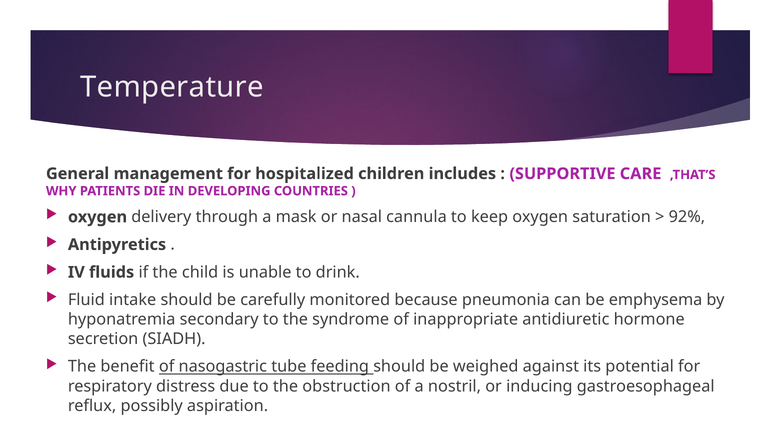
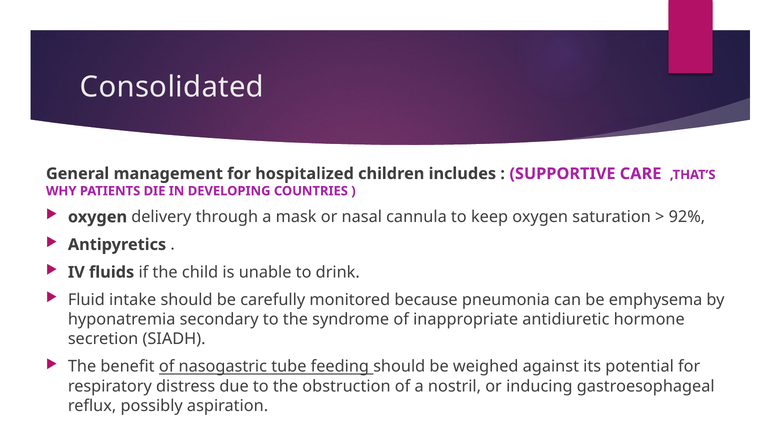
Temperature: Temperature -> Consolidated
